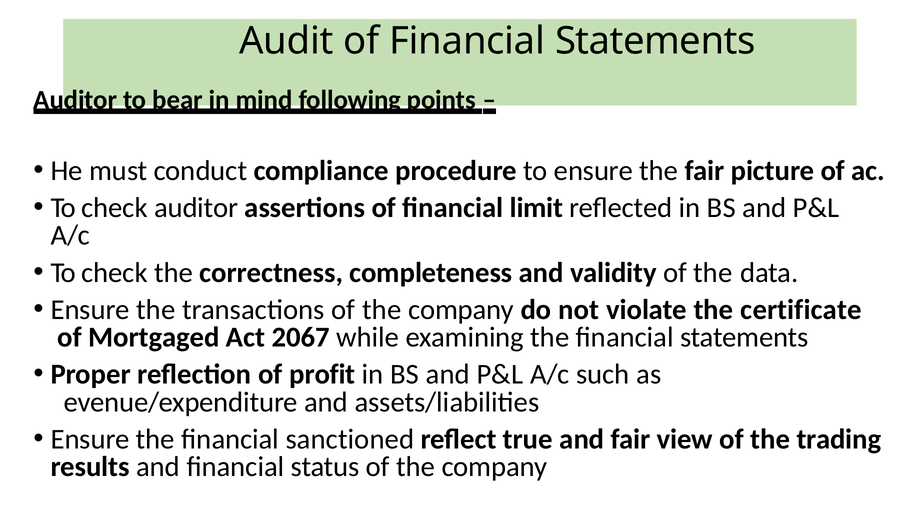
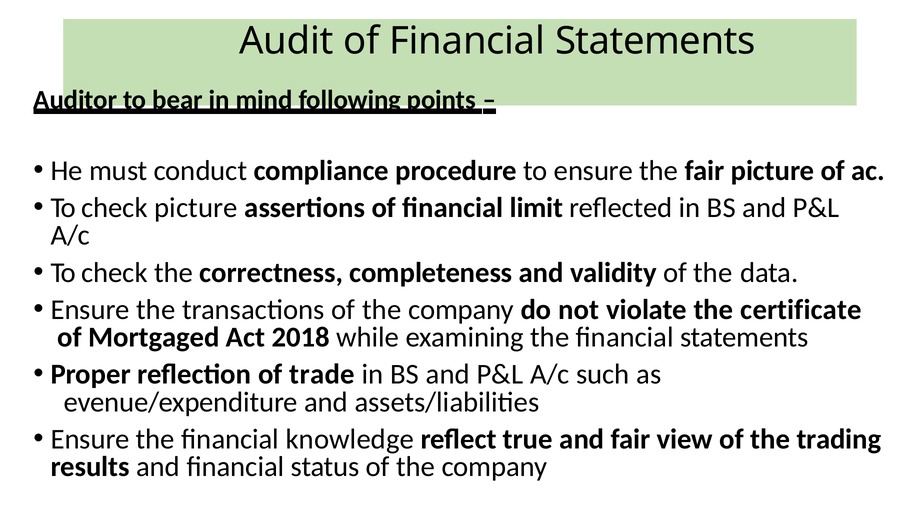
check auditor: auditor -> picture
2067: 2067 -> 2018
profit: profit -> trade
sanctioned: sanctioned -> knowledge
